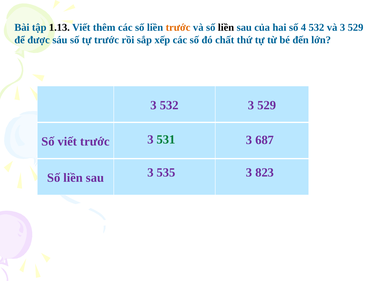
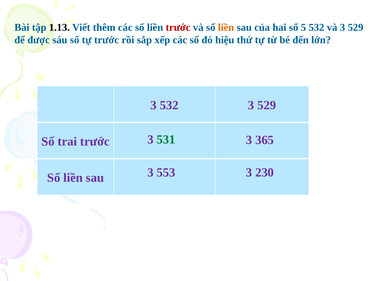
trước at (178, 27) colour: orange -> red
liền at (226, 27) colour: black -> orange
4: 4 -> 5
chất: chất -> hiệu
687: 687 -> 365
Số viết: viết -> trai
535: 535 -> 553
823: 823 -> 230
